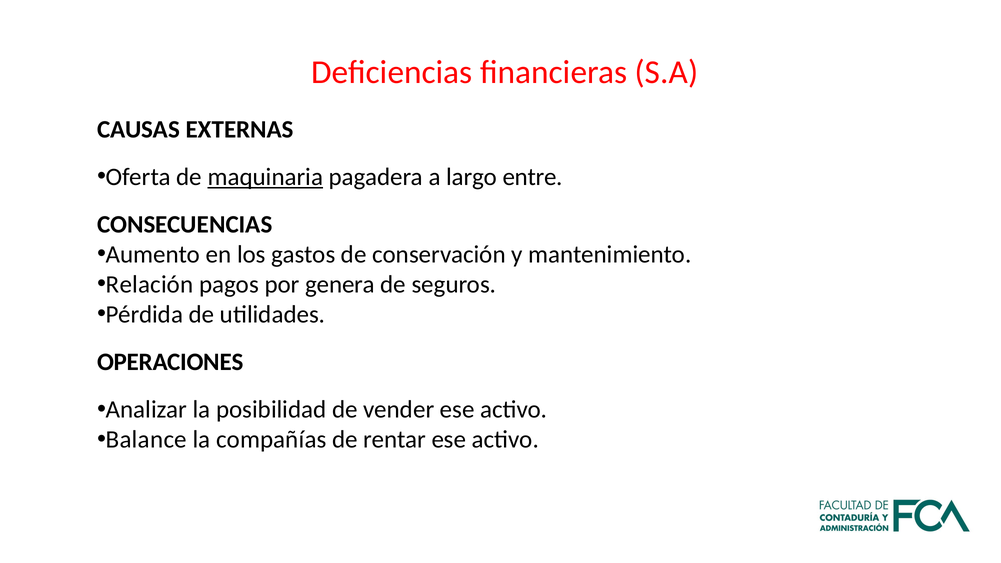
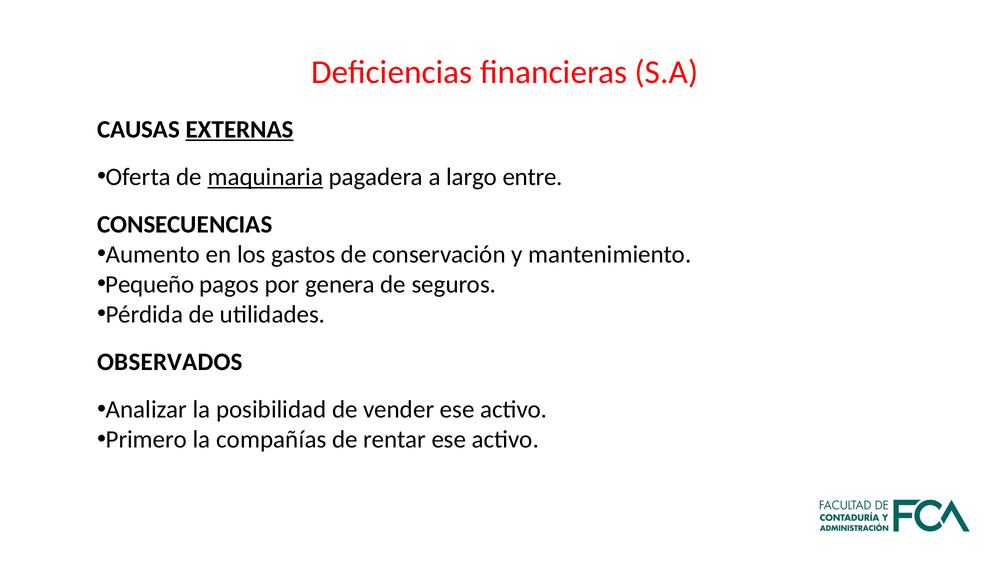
EXTERNAS underline: none -> present
Relación: Relación -> Pequeño
OPERACIONES: OPERACIONES -> OBSERVADOS
Balance: Balance -> Primero
